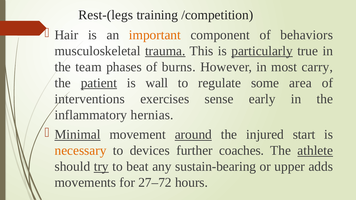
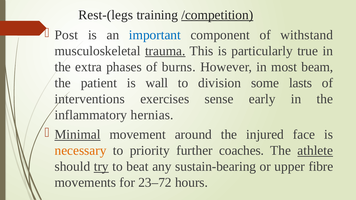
/competition underline: none -> present
Hair: Hair -> Post
important colour: orange -> blue
behaviors: behaviors -> withstand
particularly underline: present -> none
team: team -> extra
carry: carry -> beam
patient underline: present -> none
regulate: regulate -> division
area: area -> lasts
around underline: present -> none
start: start -> face
devices: devices -> priority
adds: adds -> fibre
27–72: 27–72 -> 23–72
